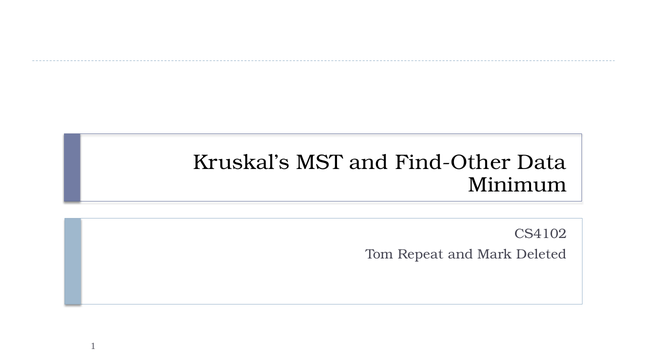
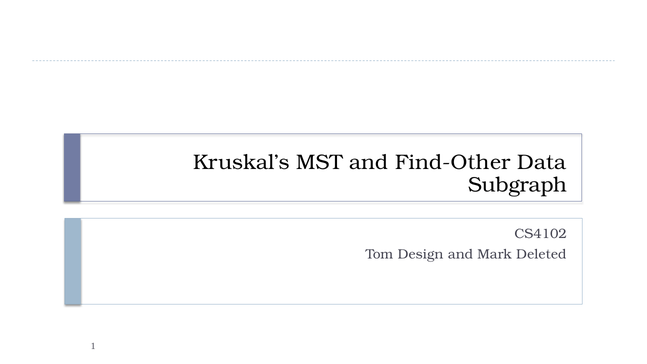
Minimum: Minimum -> Subgraph
Repeat: Repeat -> Design
